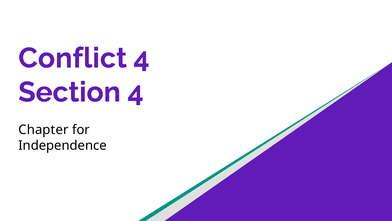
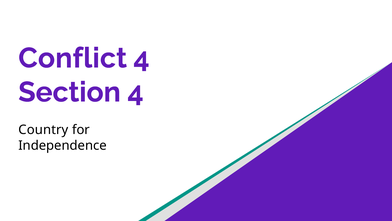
Chapter: Chapter -> Country
